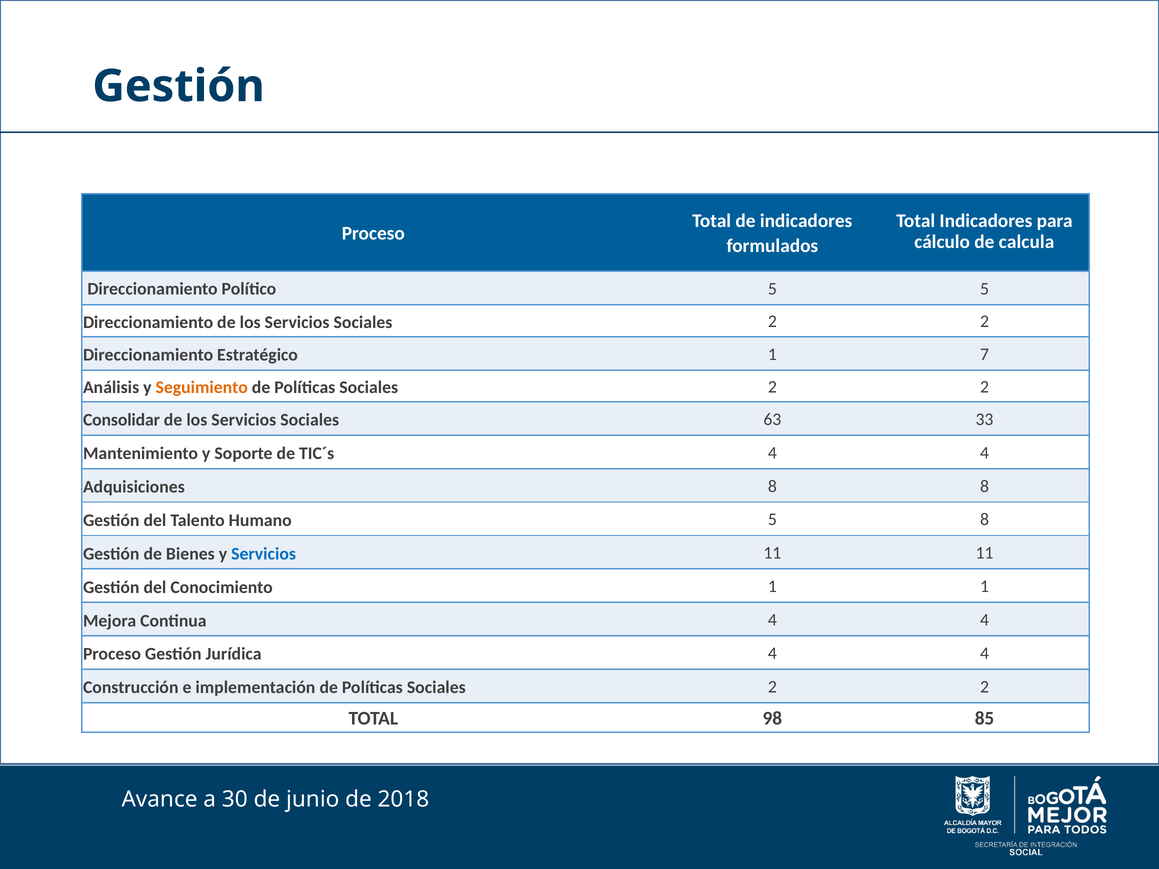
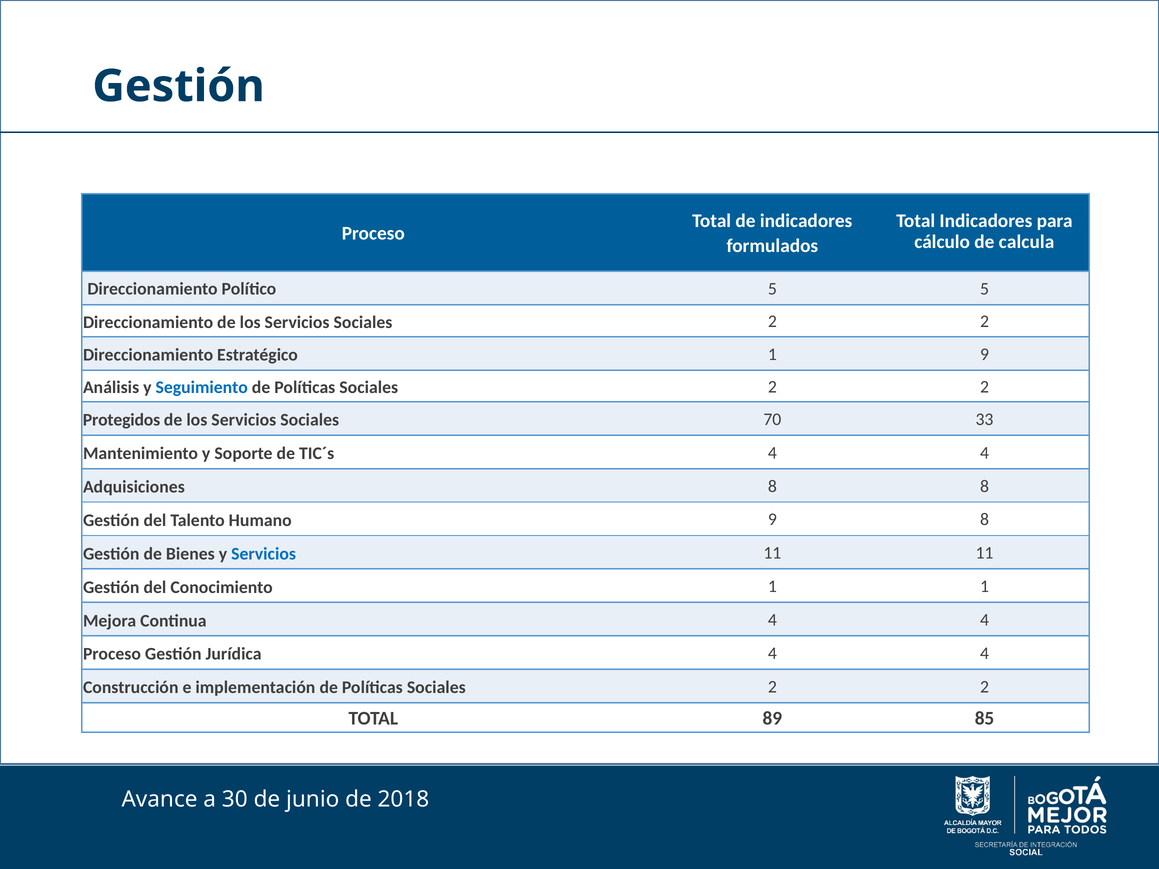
1 7: 7 -> 9
Seguimiento colour: orange -> blue
Consolidar: Consolidar -> Protegidos
63: 63 -> 70
Humano 5: 5 -> 9
98: 98 -> 89
